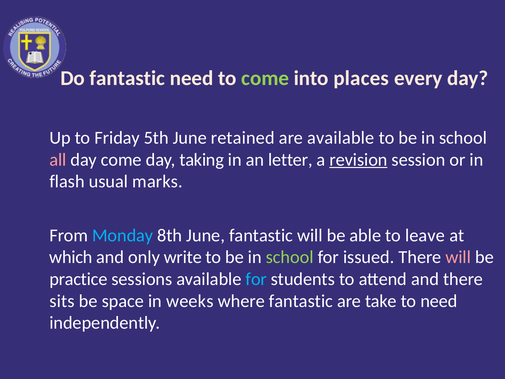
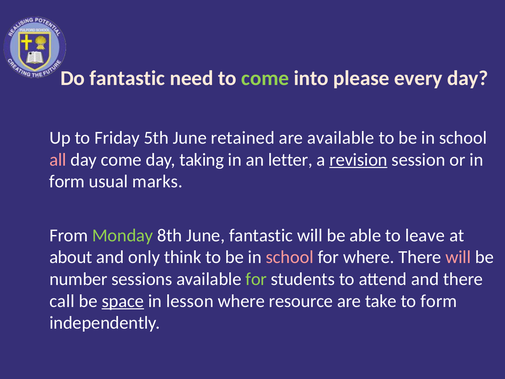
places: places -> please
flash at (67, 181): flash -> form
Monday colour: light blue -> light green
which: which -> about
write: write -> think
school at (290, 257) colour: light green -> pink
for issued: issued -> where
practice: practice -> number
for at (256, 279) colour: light blue -> light green
sits: sits -> call
space underline: none -> present
weeks: weeks -> lesson
where fantastic: fantastic -> resource
to need: need -> form
